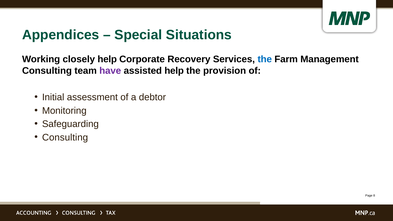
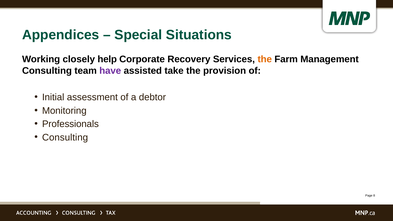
the at (265, 59) colour: blue -> orange
assisted help: help -> take
Safeguarding: Safeguarding -> Professionals
